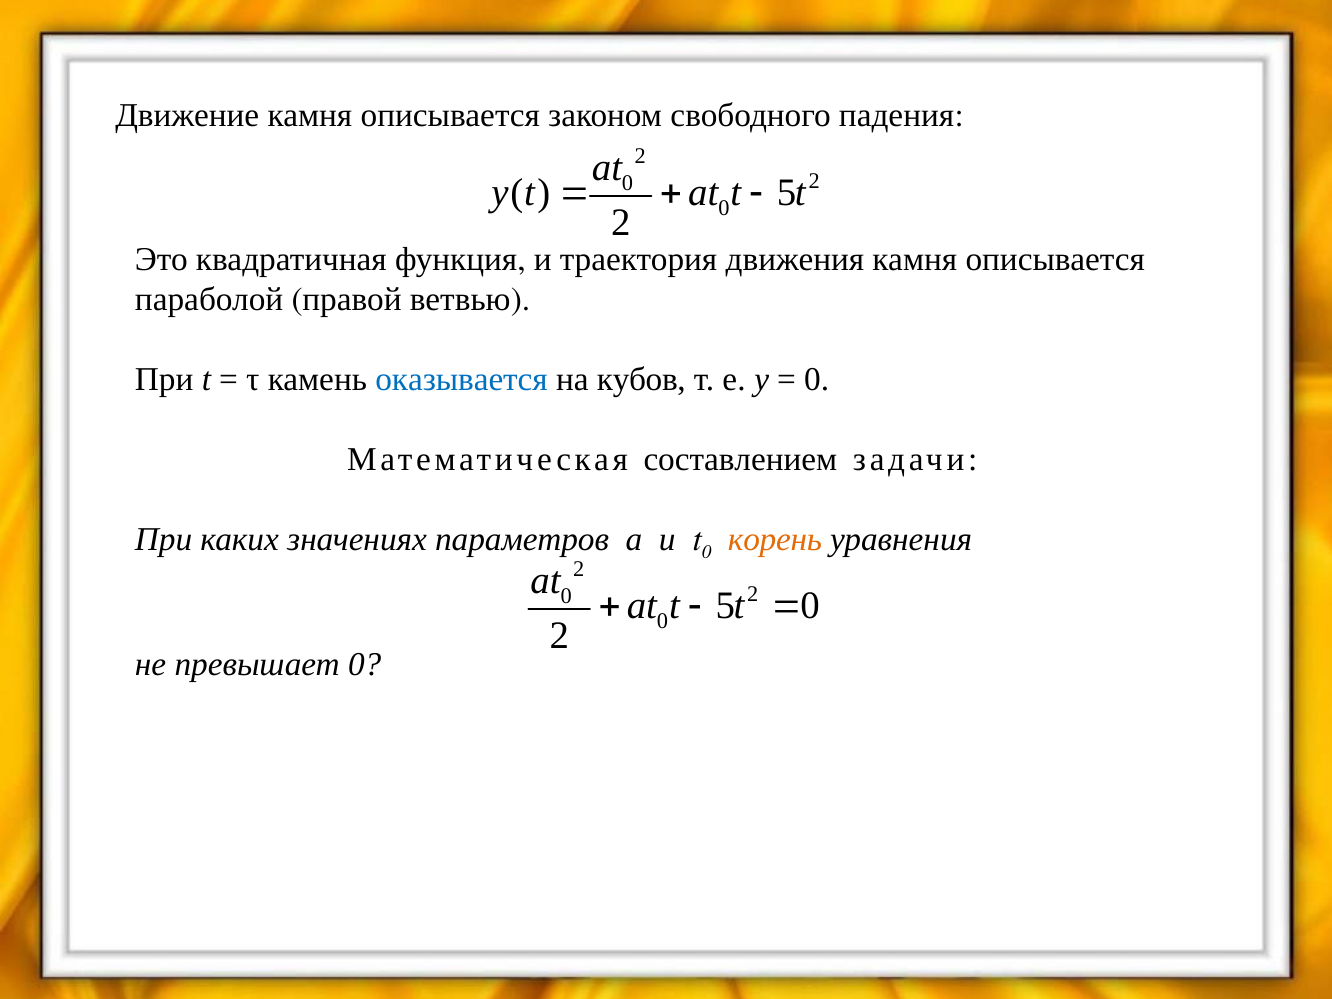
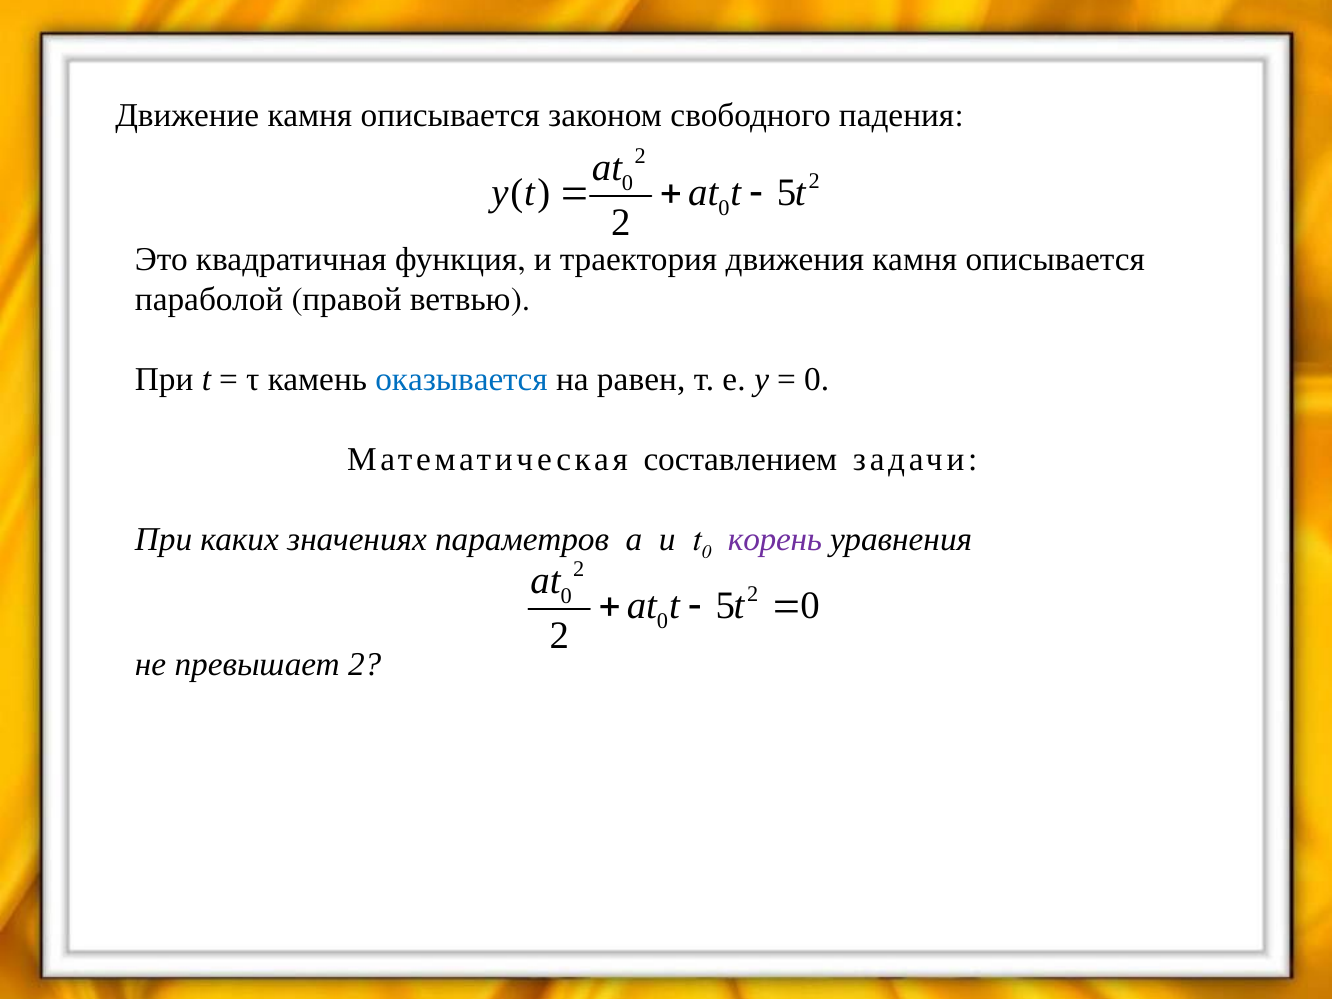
кубов: кубов -> равен
корень colour: orange -> purple
превышает 0: 0 -> 2
